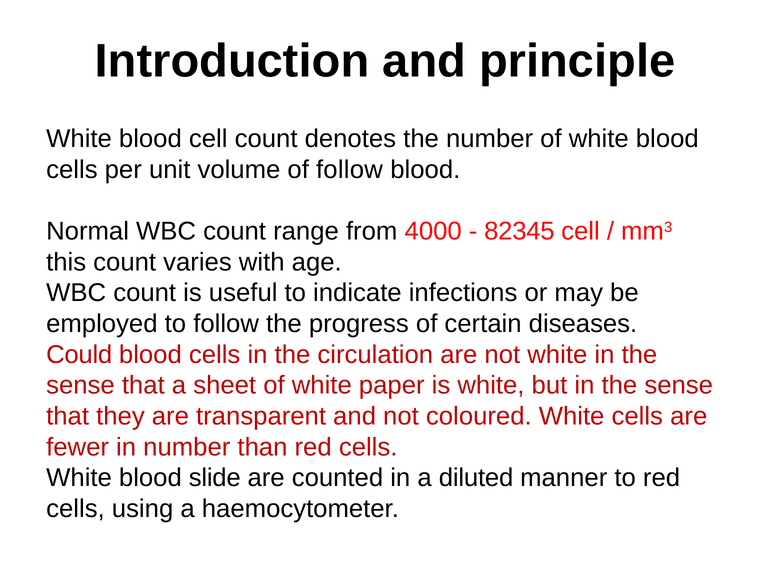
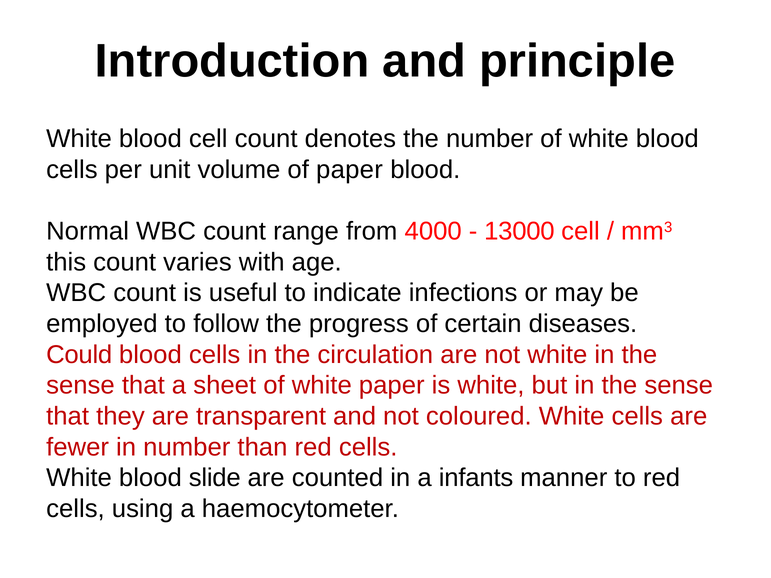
of follow: follow -> paper
82345: 82345 -> 13000
diluted: diluted -> infants
